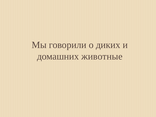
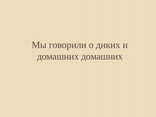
домашних животные: животные -> домашних
